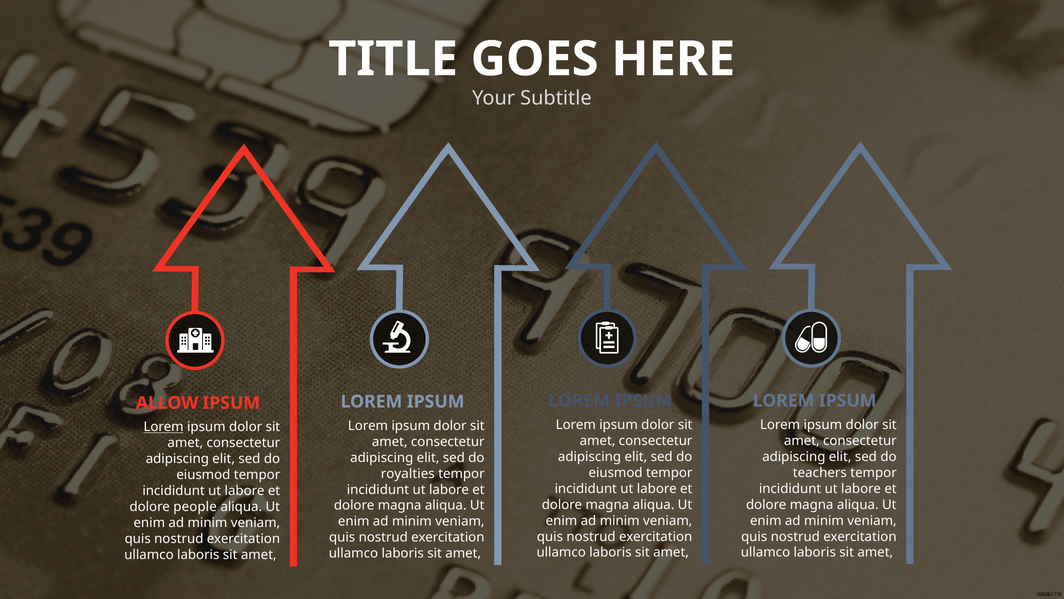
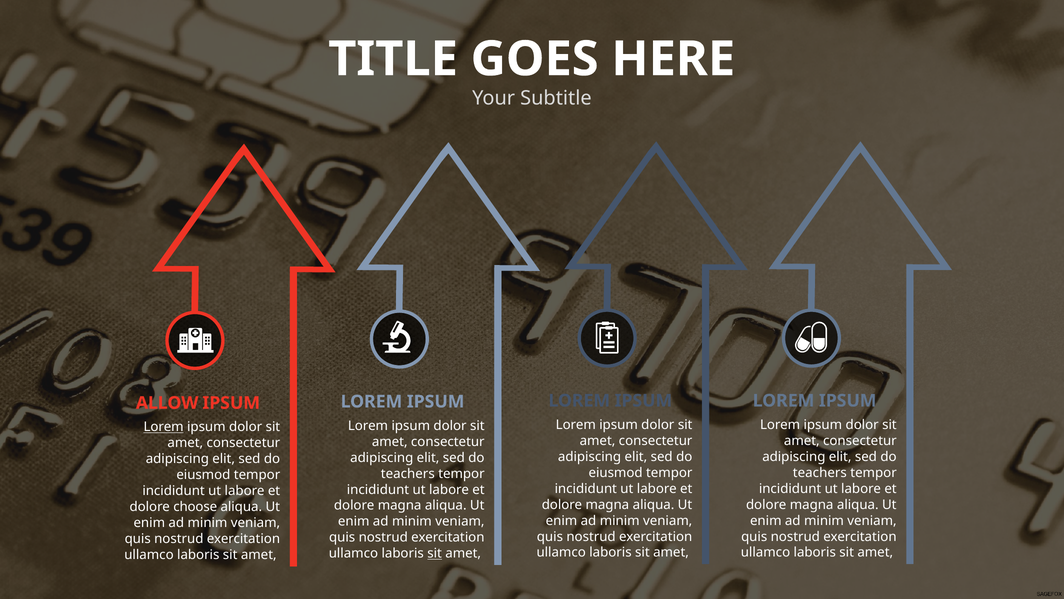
royalties at (408, 473): royalties -> teachers
people: people -> choose
sit at (435, 553) underline: none -> present
